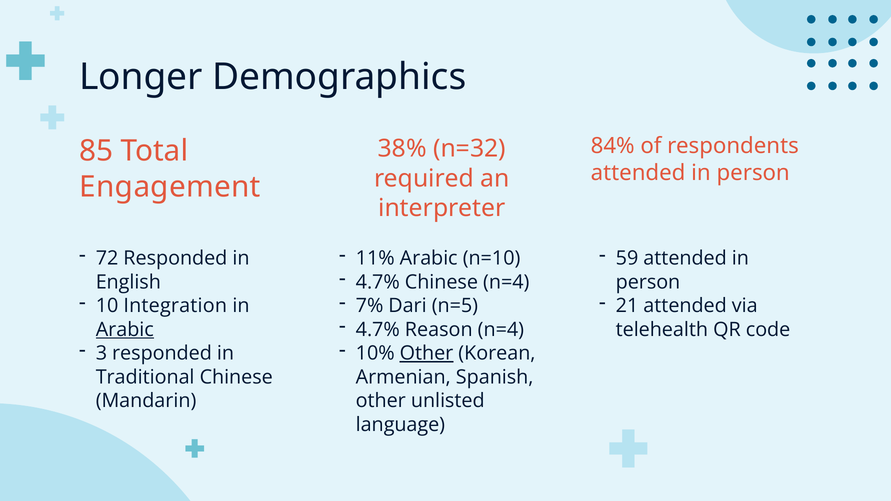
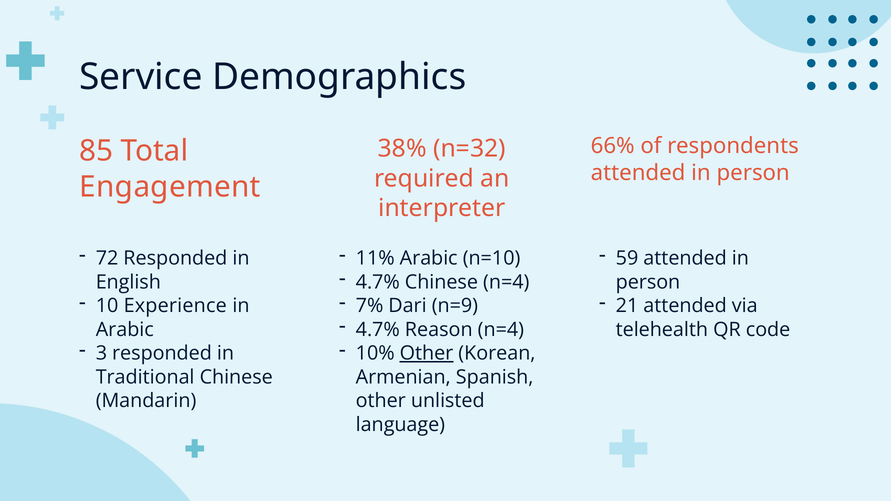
Longer: Longer -> Service
84%: 84% -> 66%
Integration: Integration -> Experience
n=5: n=5 -> n=9
Arabic at (125, 330) underline: present -> none
